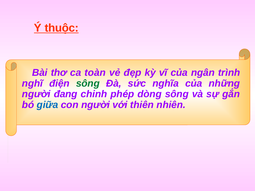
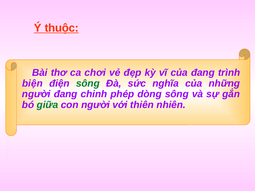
toàn: toàn -> chơi
của ngân: ngân -> đang
nghĩ: nghĩ -> biện
giữa colour: blue -> green
